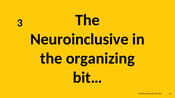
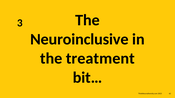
organizing: organizing -> treatment
